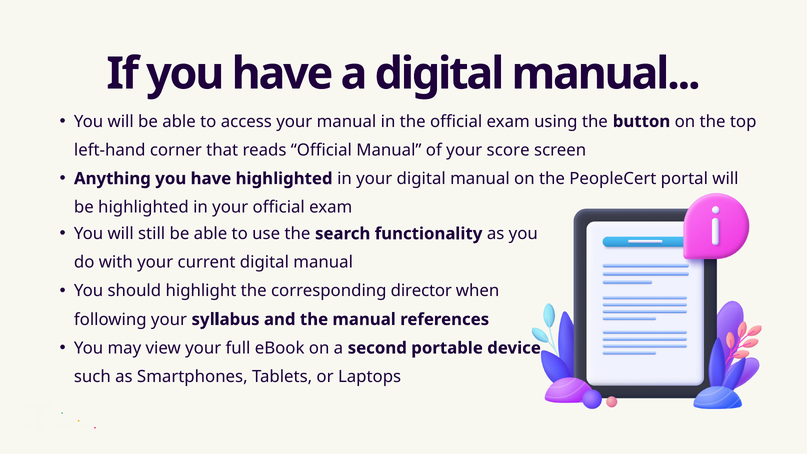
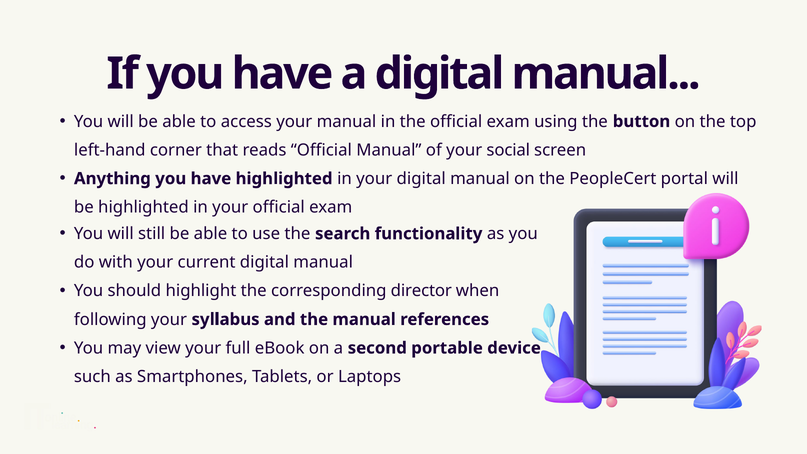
score: score -> social
